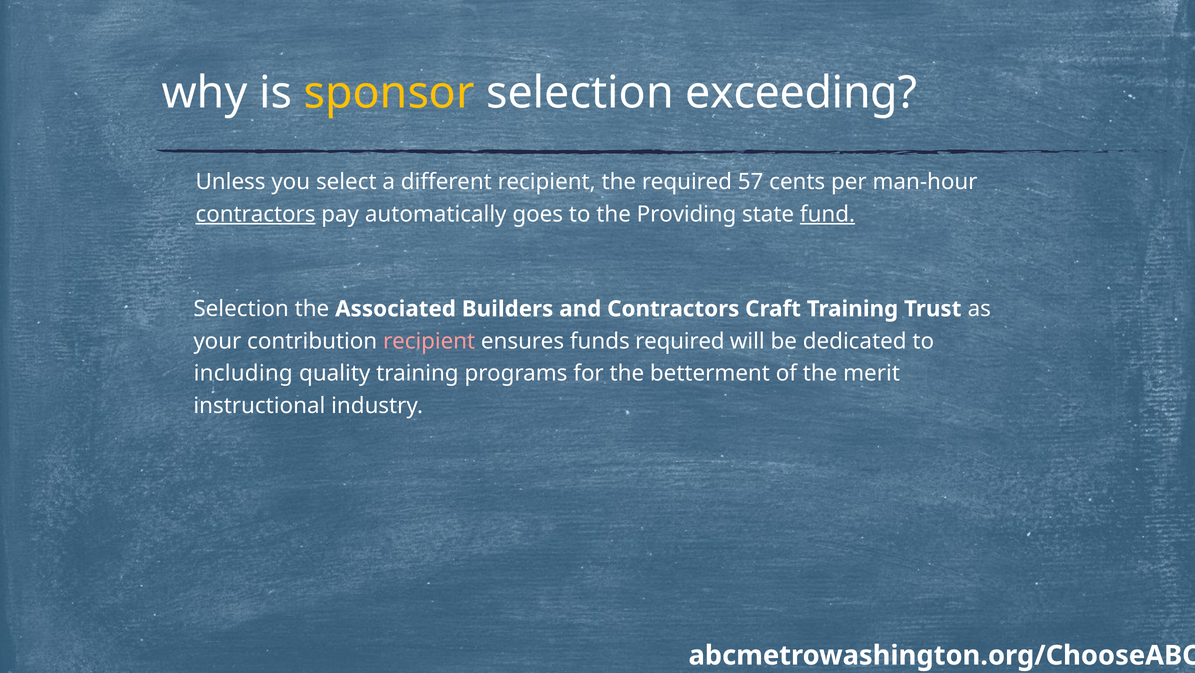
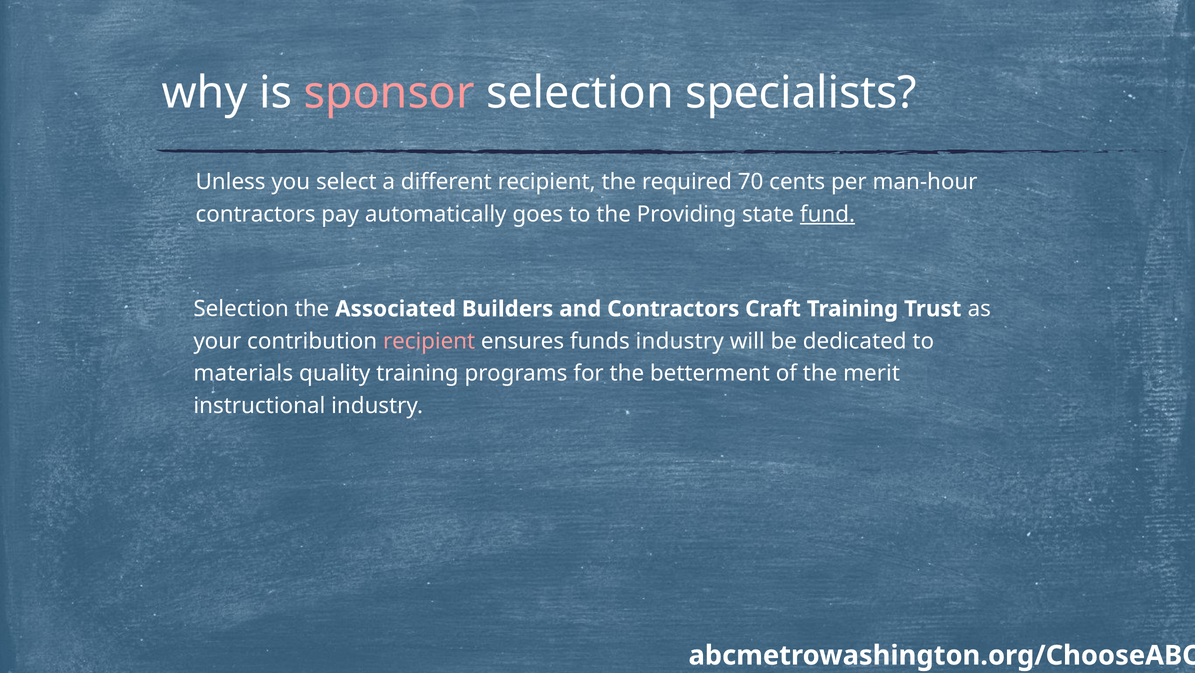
sponsor colour: yellow -> pink
exceeding: exceeding -> specialists
57: 57 -> 70
contractors at (256, 214) underline: present -> none
funds required: required -> industry
including: including -> materials
